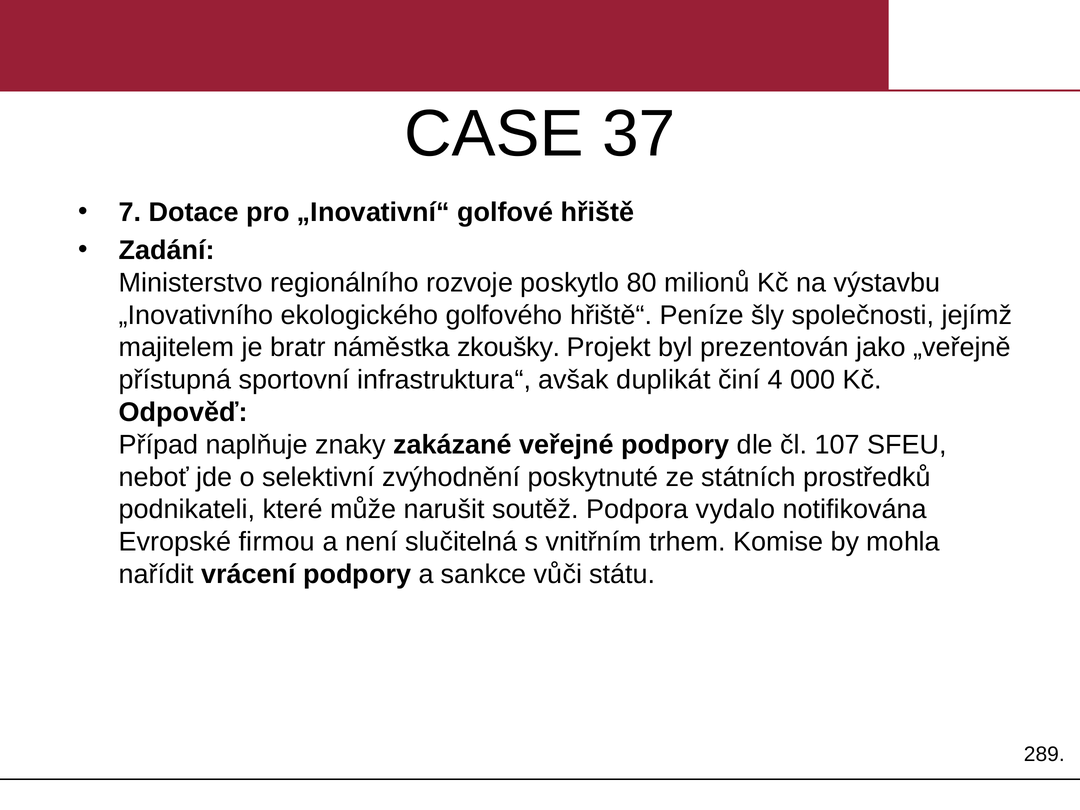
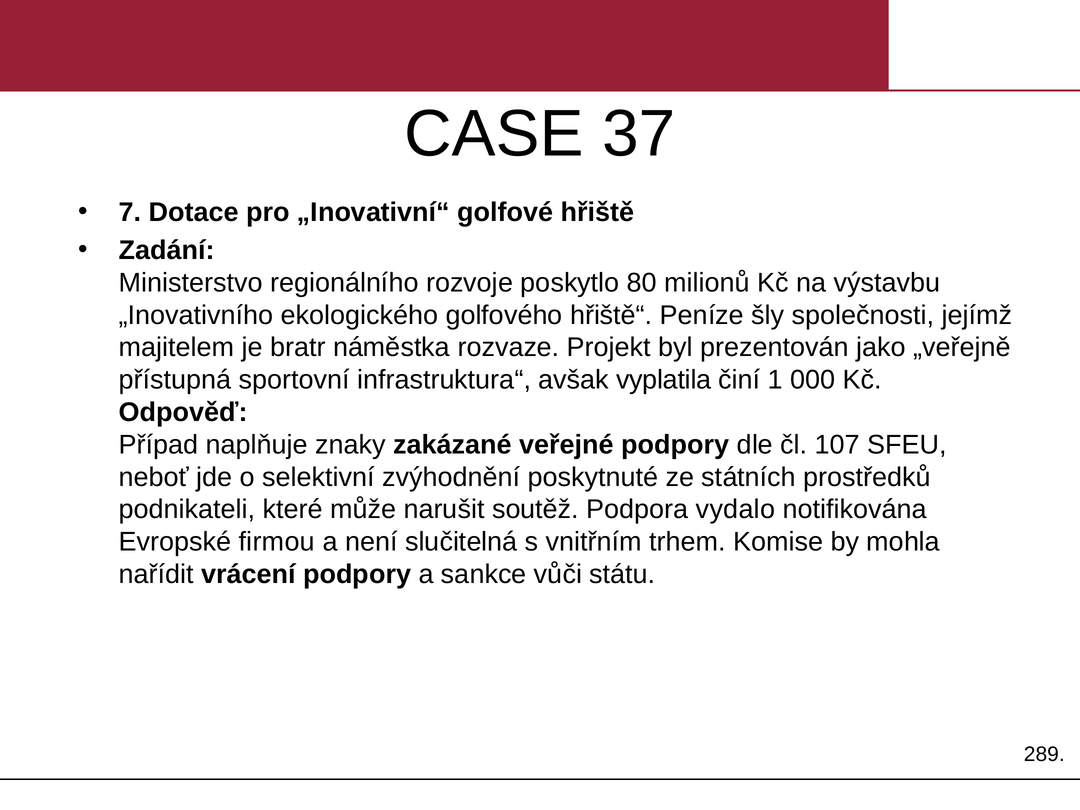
zkoušky: zkoušky -> rozvaze
duplikát: duplikát -> vyplatila
4: 4 -> 1
